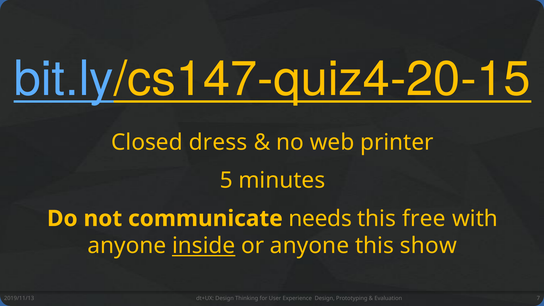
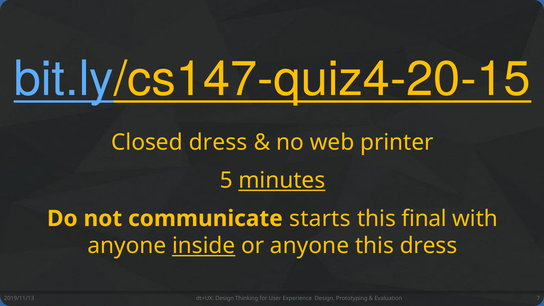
minutes underline: none -> present
needs: needs -> starts
free: free -> final
this show: show -> dress
